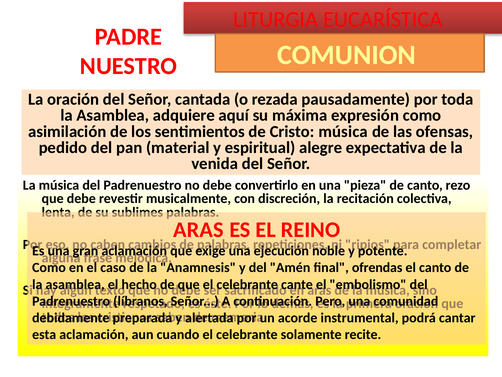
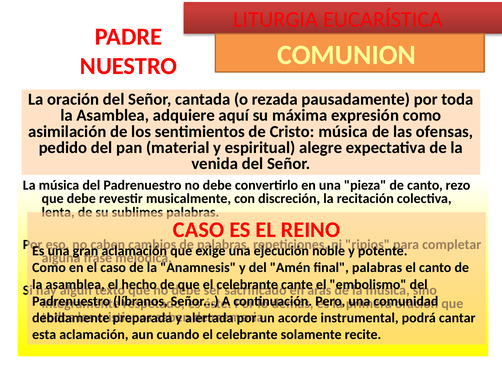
ARAS at (198, 229): ARAS -> CASO
final ofrendas: ofrendas -> palabras
